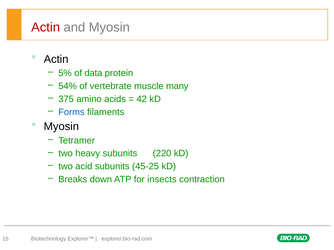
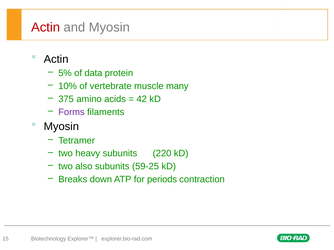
54%: 54% -> 10%
Forms colour: blue -> purple
acid: acid -> also
45-25: 45-25 -> 59-25
insects: insects -> periods
